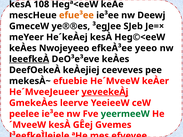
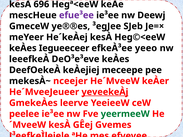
108: 108 -> 696
efue³ee colour: orange -> purple
Nwojeyeeo: Nwojeyeeo -> Iegueeceer
leeefkeÀ underline: present -> none
ceeveves: ceeveves -> meceepe
efuebie: efuebie -> nceejer
